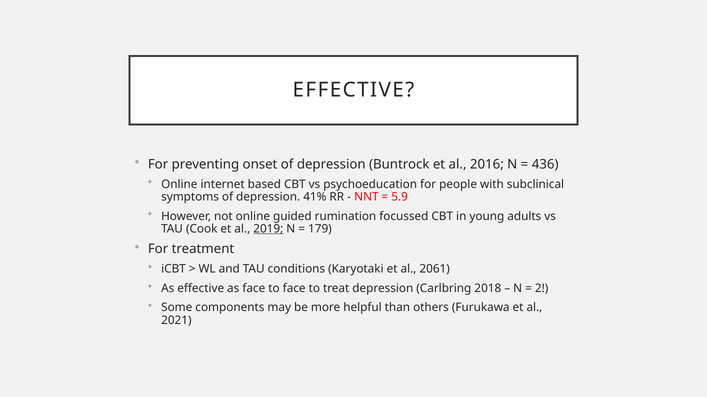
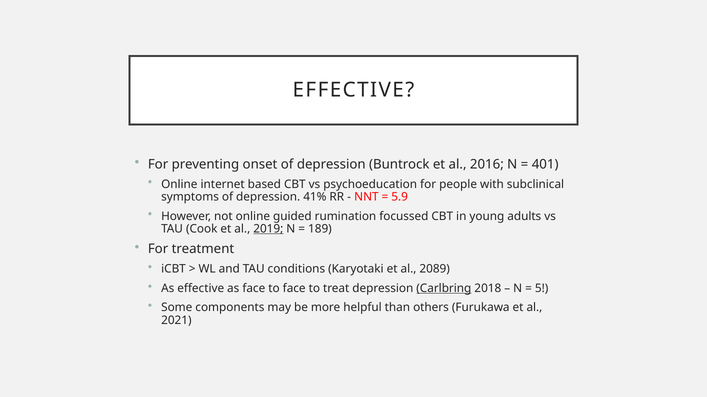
436: 436 -> 401
179: 179 -> 189
2061: 2061 -> 2089
Carlbring underline: none -> present
2: 2 -> 5
